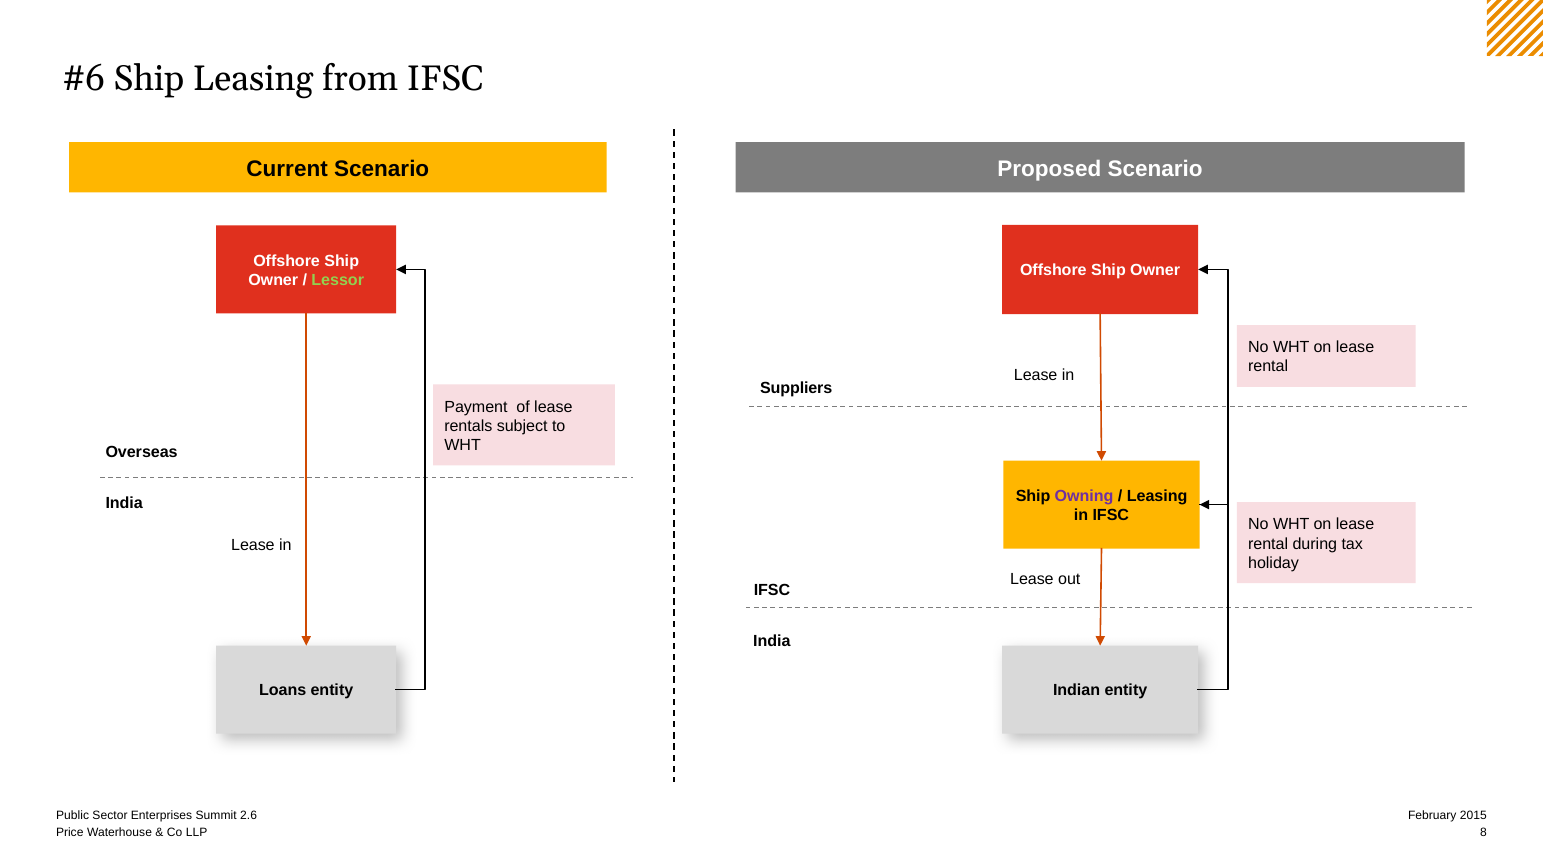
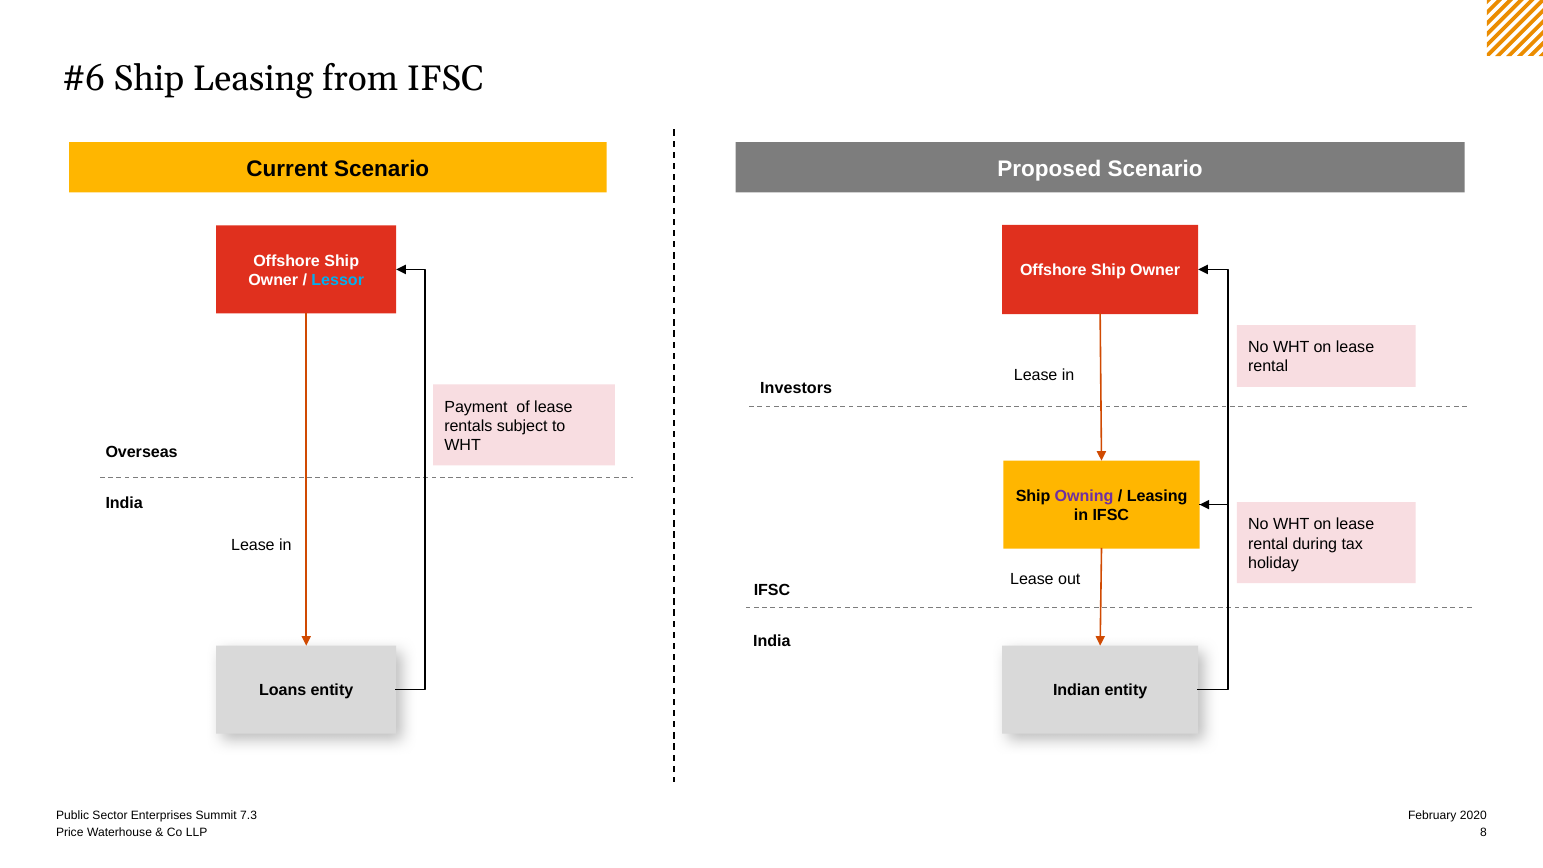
Lessor colour: light green -> light blue
Suppliers: Suppliers -> Investors
2.6: 2.6 -> 7.3
2015: 2015 -> 2020
